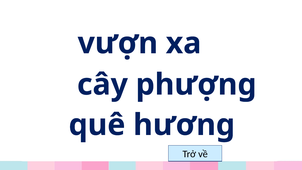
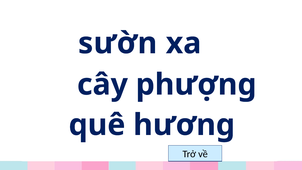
vượn: vượn -> sườn
